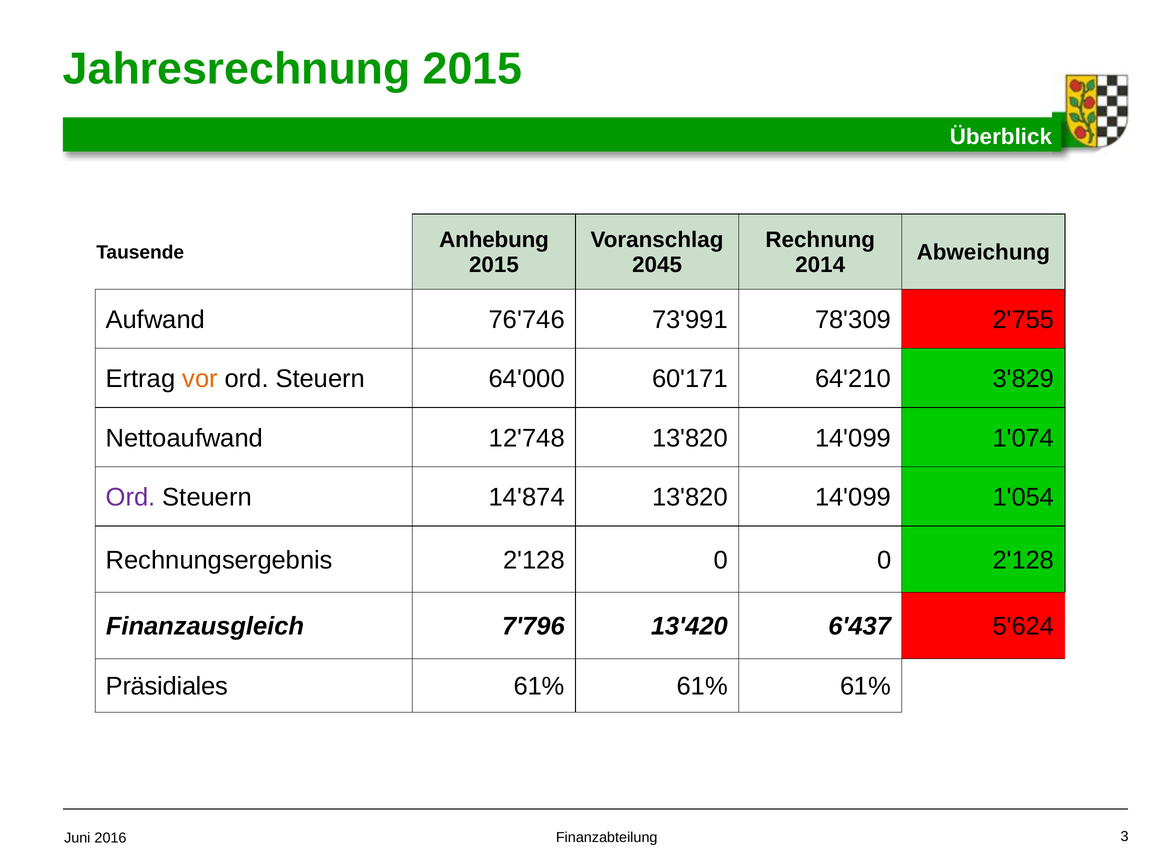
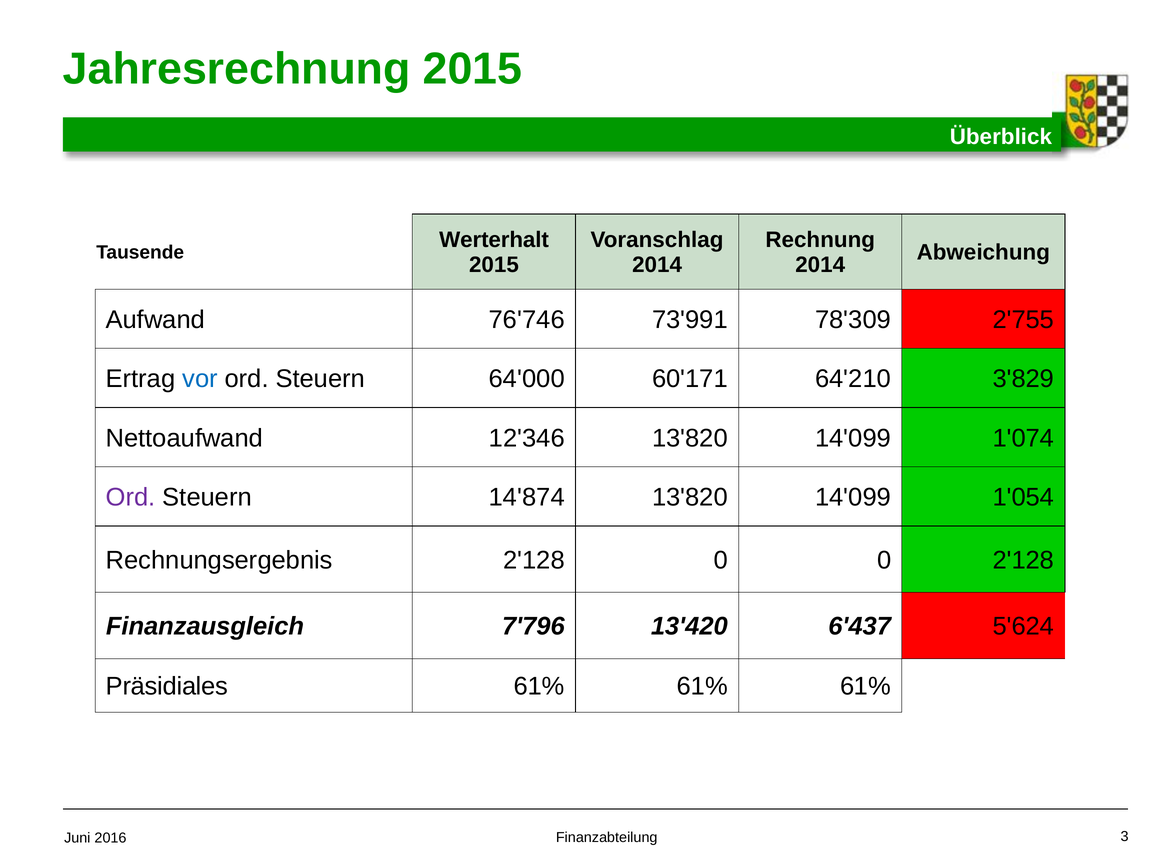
Anhebung: Anhebung -> Werterhalt
2045 at (657, 265): 2045 -> 2014
vor colour: orange -> blue
12'748: 12'748 -> 12'346
